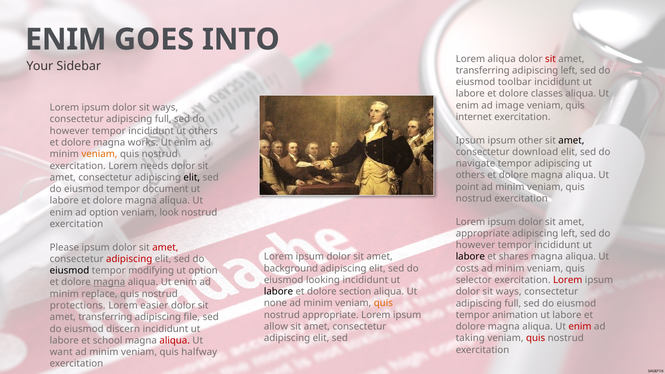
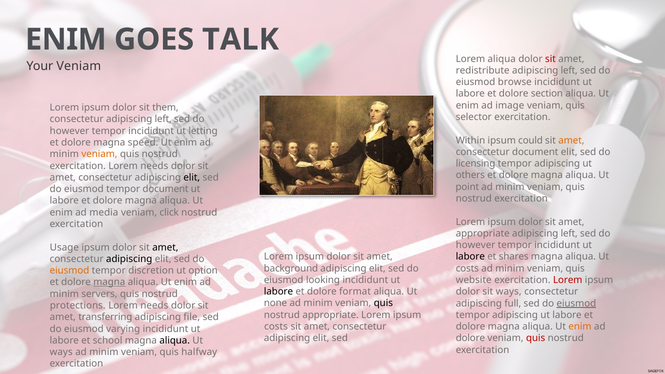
INTO: INTO -> TALK
Your Sidebar: Sidebar -> Veniam
transferring at (483, 71): transferring -> redistribute
toolbar: toolbar -> browse
classes: classes -> section
ways at (165, 108): ways -> them
internet: internet -> selector
full at (163, 119): full -> left
incididunt ut others: others -> letting
Ipsum at (470, 140): Ipsum -> Within
other: other -> could
amet at (571, 140) colour: black -> orange
works: works -> speed
consectetur download: download -> document
navigate: navigate -> licensing
ad option: option -> media
look: look -> click
Please: Please -> Usage
amet at (165, 247) colour: red -> black
adipiscing at (129, 259) colour: red -> black
eiusmod at (69, 271) colour: black -> orange
modifying: modifying -> discretion
selector: selector -> website
section: section -> format
replace: replace -> servers
quis at (383, 303) colour: orange -> black
eiusmod at (576, 303) underline: none -> present
easier at (154, 306): easier -> needs
animation at (515, 315): animation -> adipiscing
allow at (276, 327): allow -> costs
enim at (580, 327) colour: red -> orange
discern: discern -> varying
taking at (470, 338): taking -> dolore
aliqua at (175, 341) colour: red -> black
want at (61, 352): want -> ways
